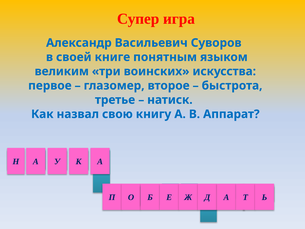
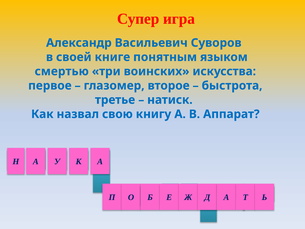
великим: великим -> смертью
